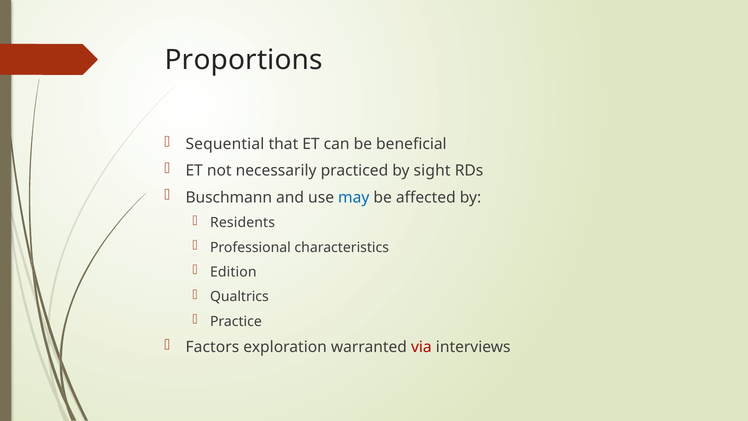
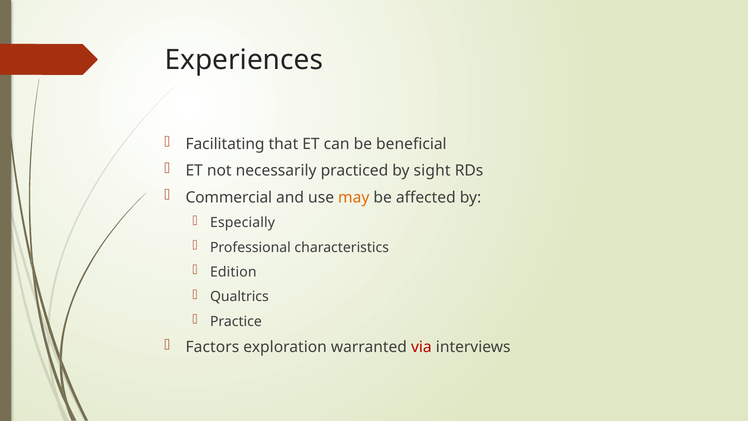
Proportions: Proportions -> Experiences
Sequential: Sequential -> Facilitating
Buschmann: Buschmann -> Commercial
may colour: blue -> orange
Residents: Residents -> Especially
